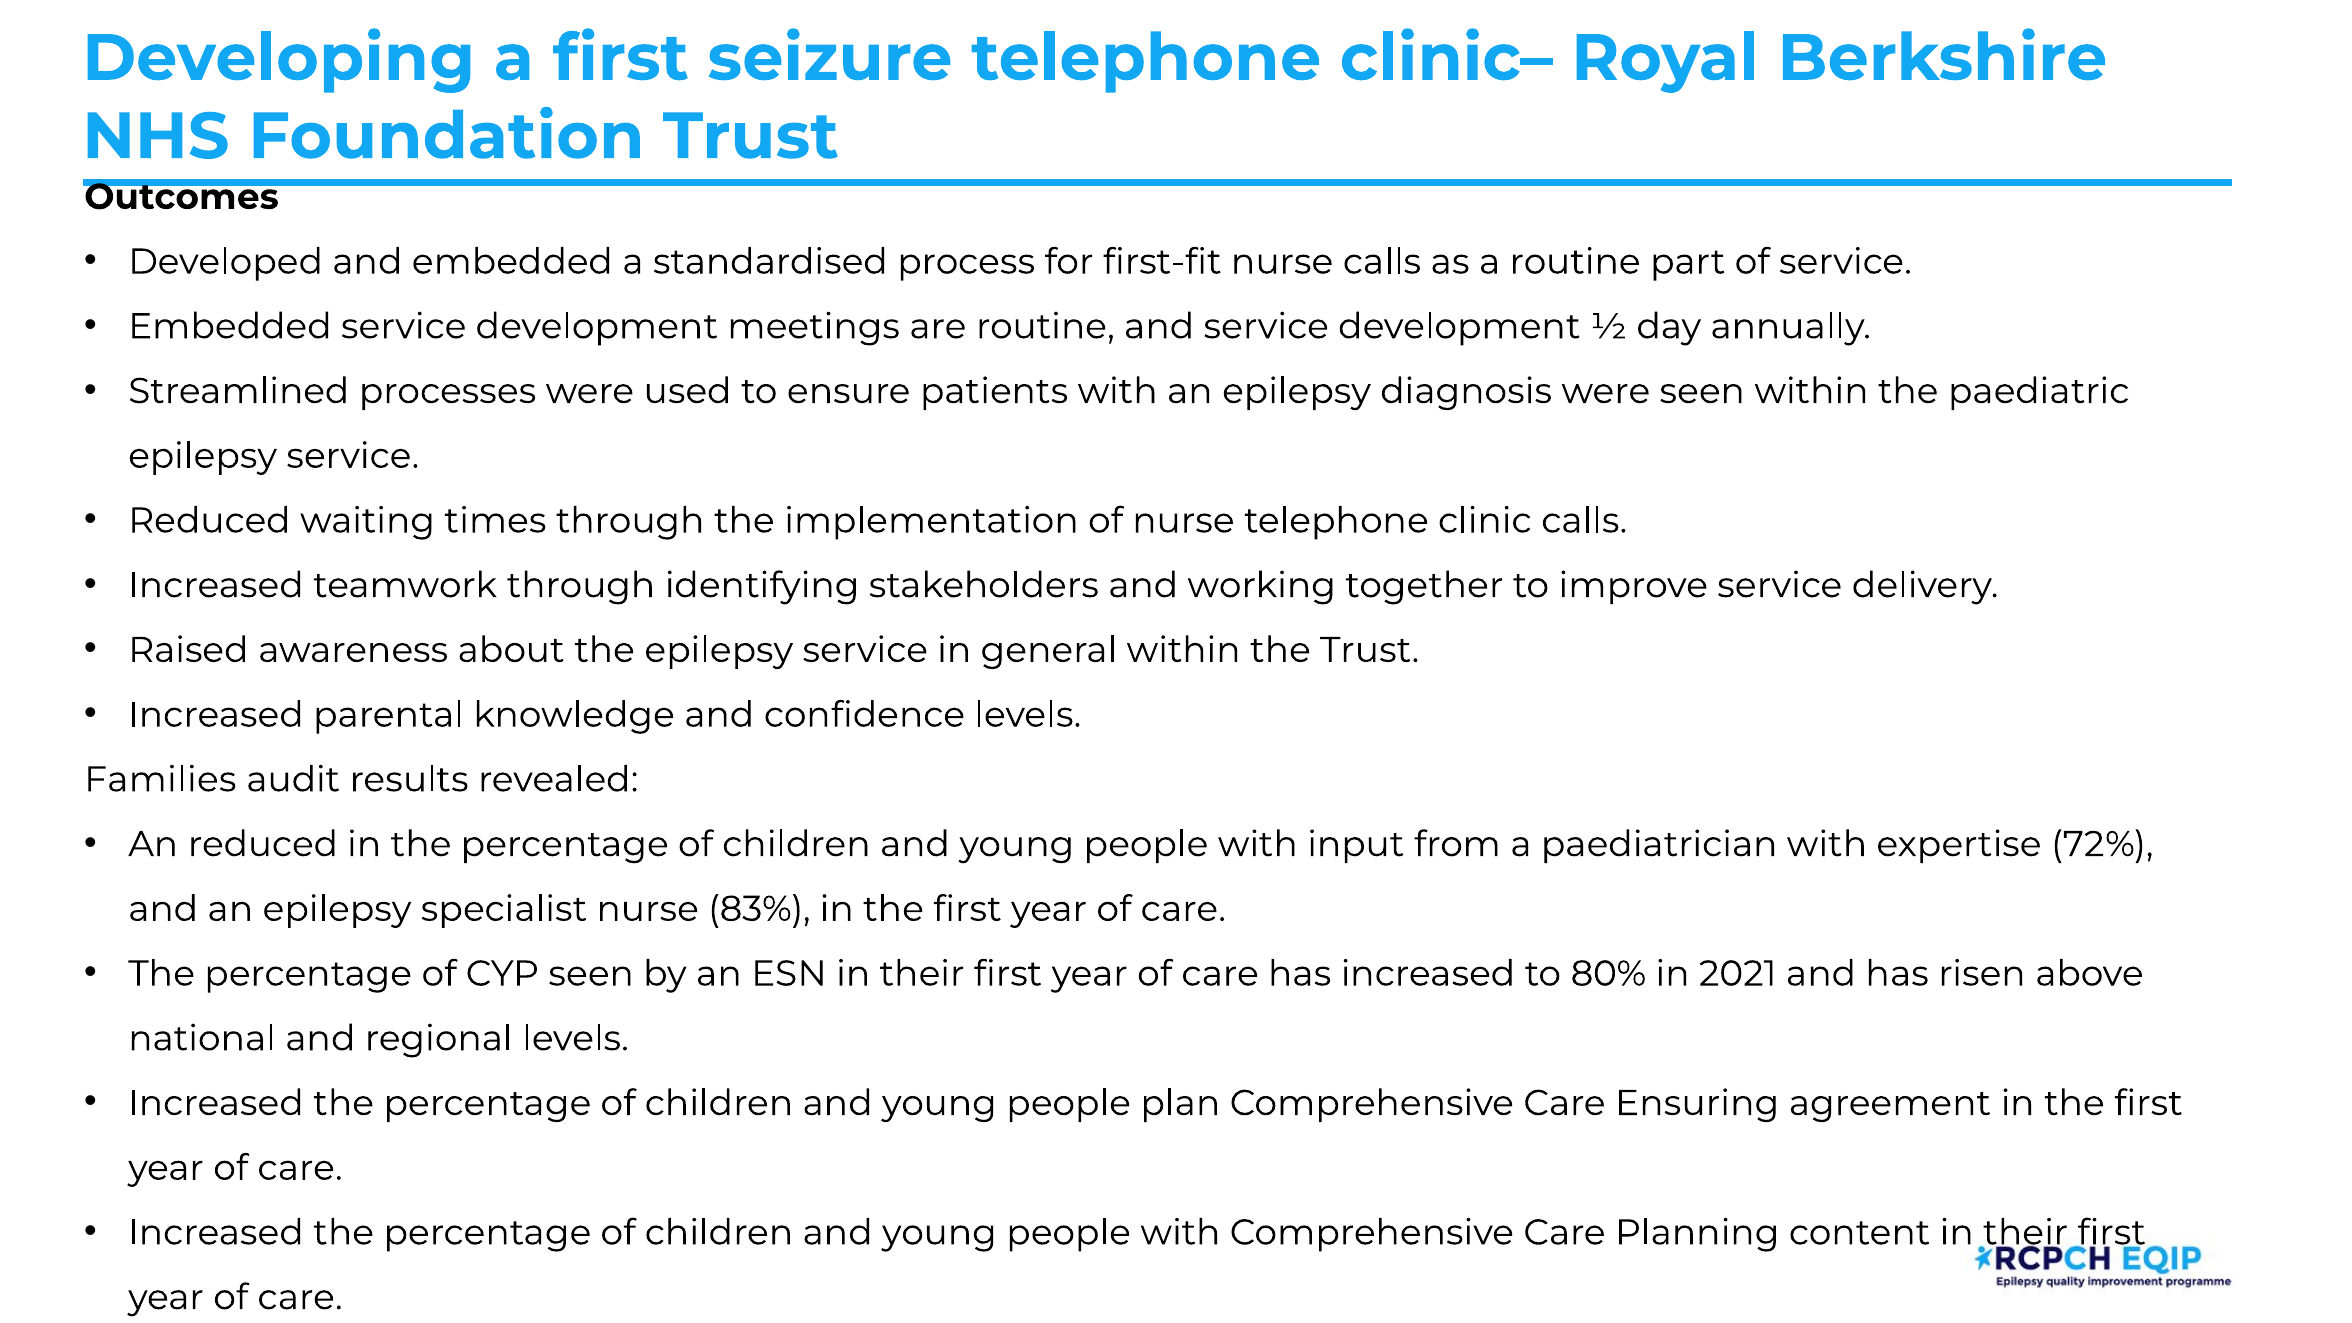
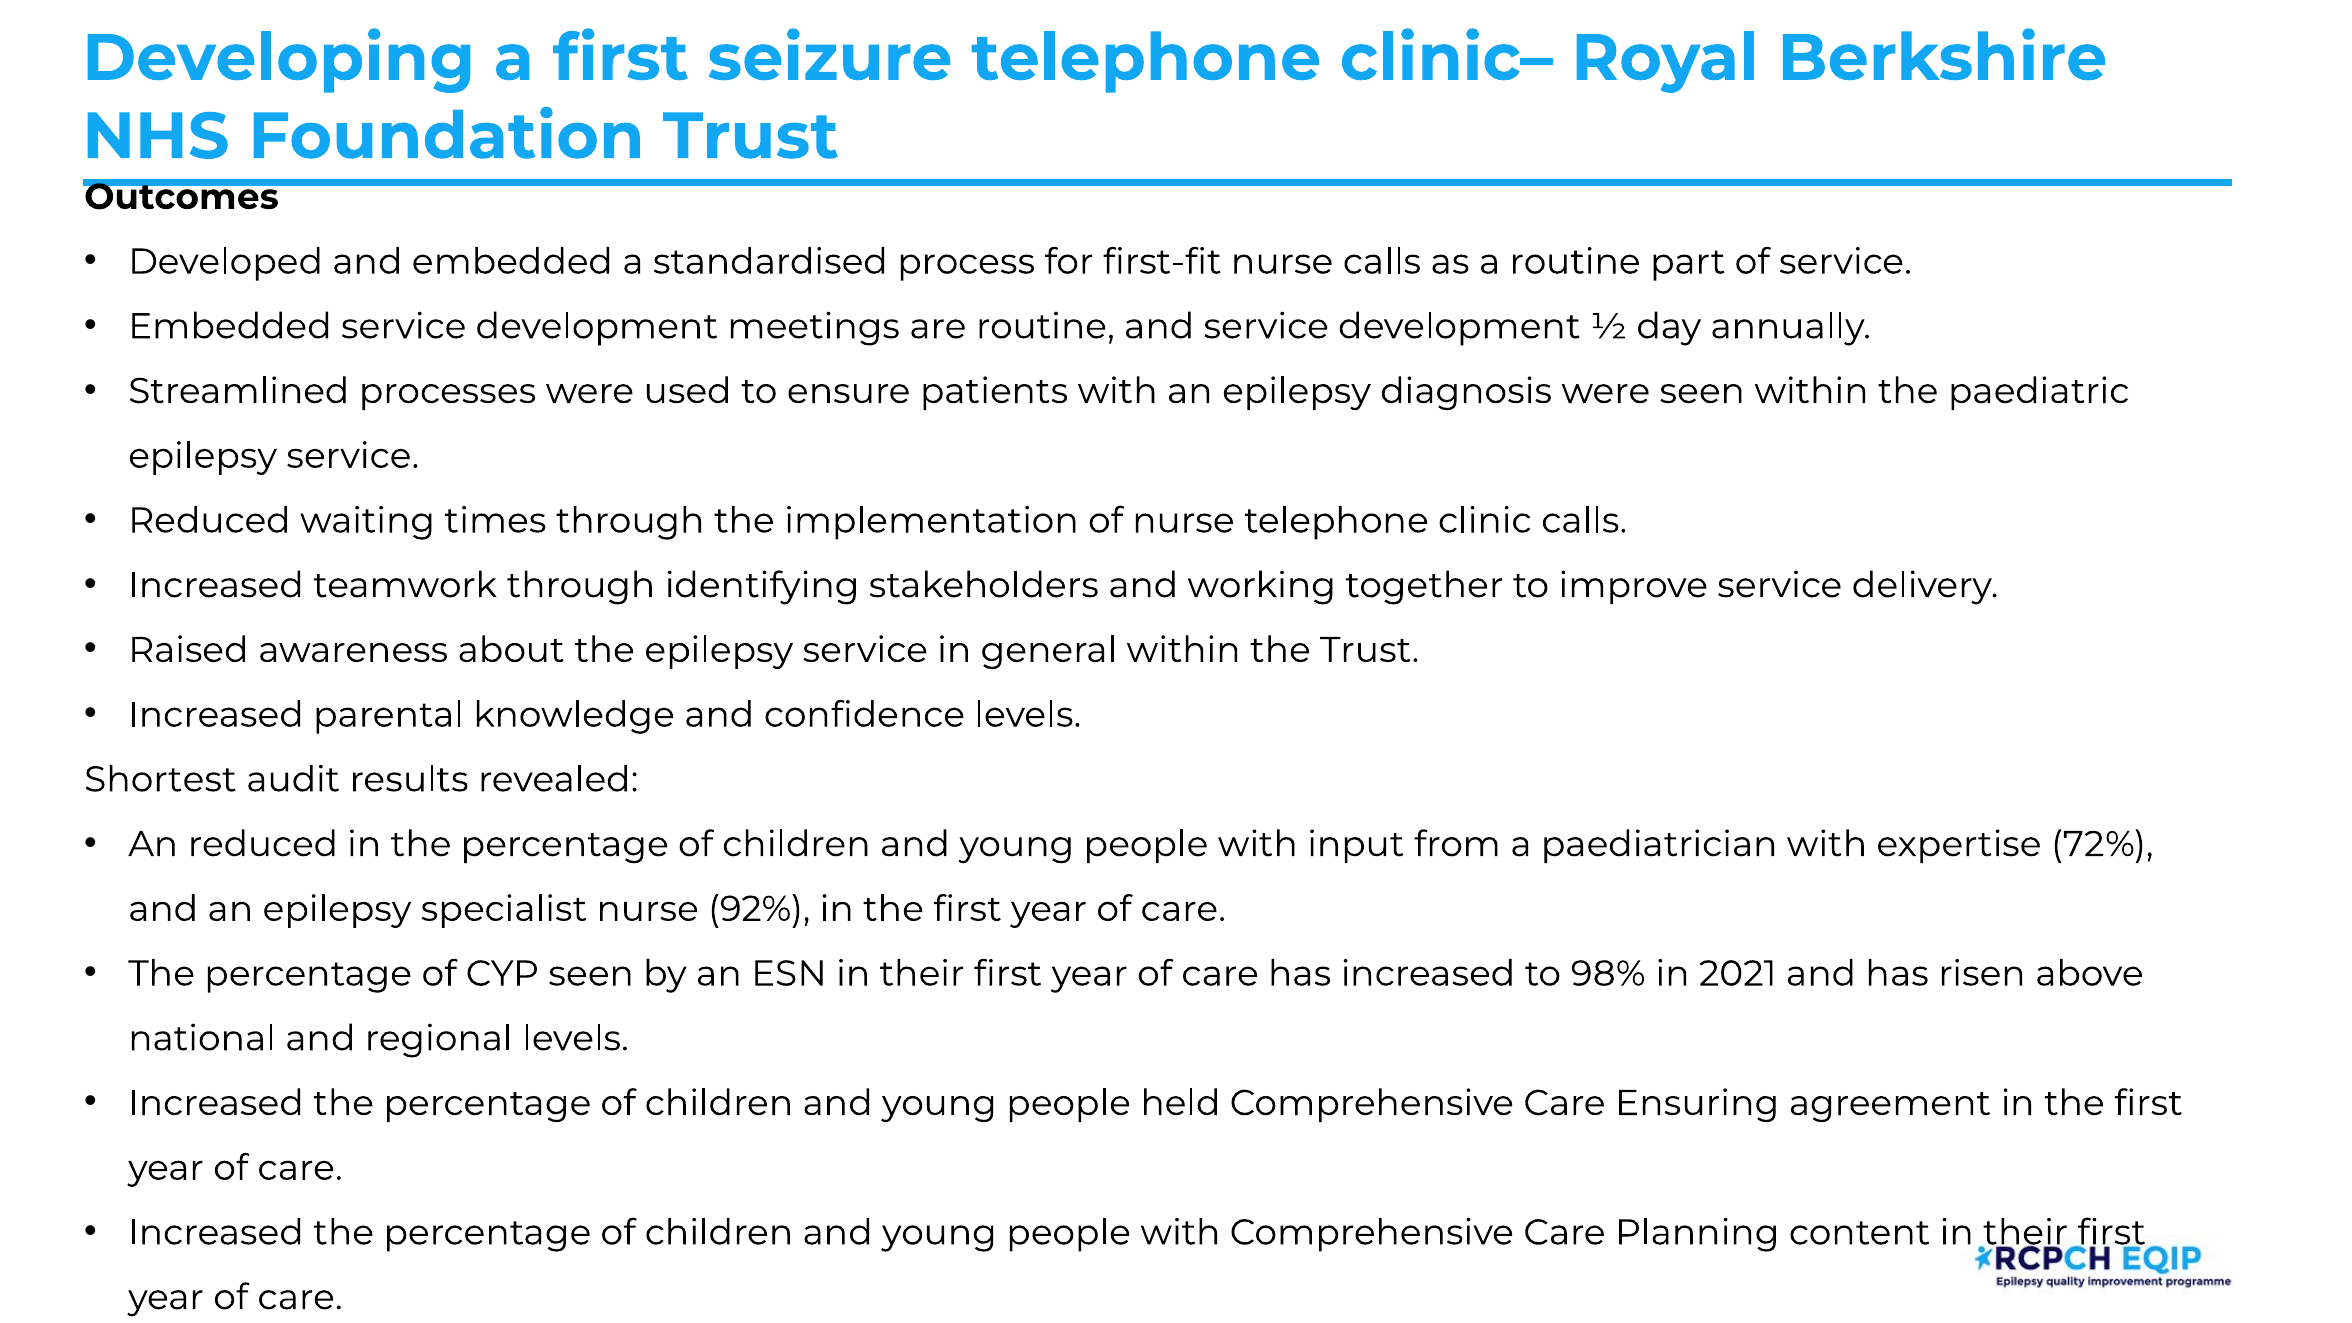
Families: Families -> Shortest
83%: 83% -> 92%
80%: 80% -> 98%
plan: plan -> held
